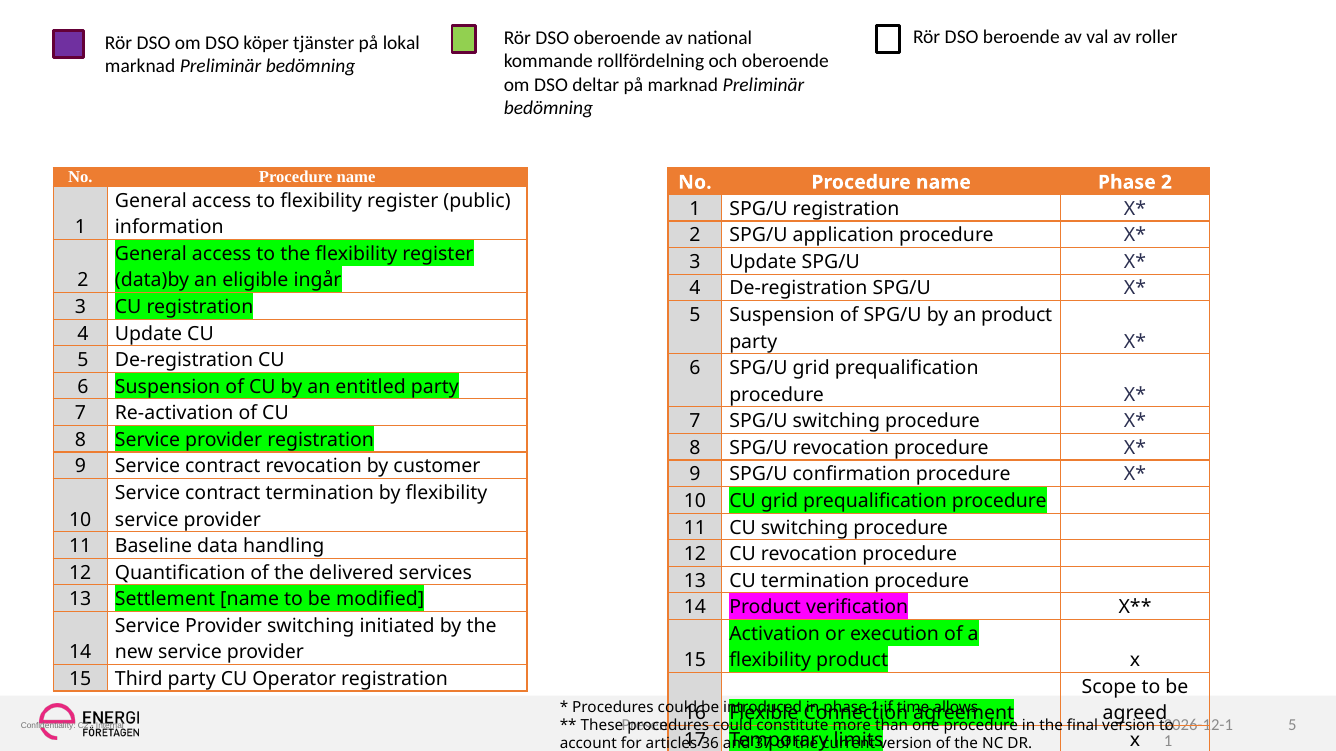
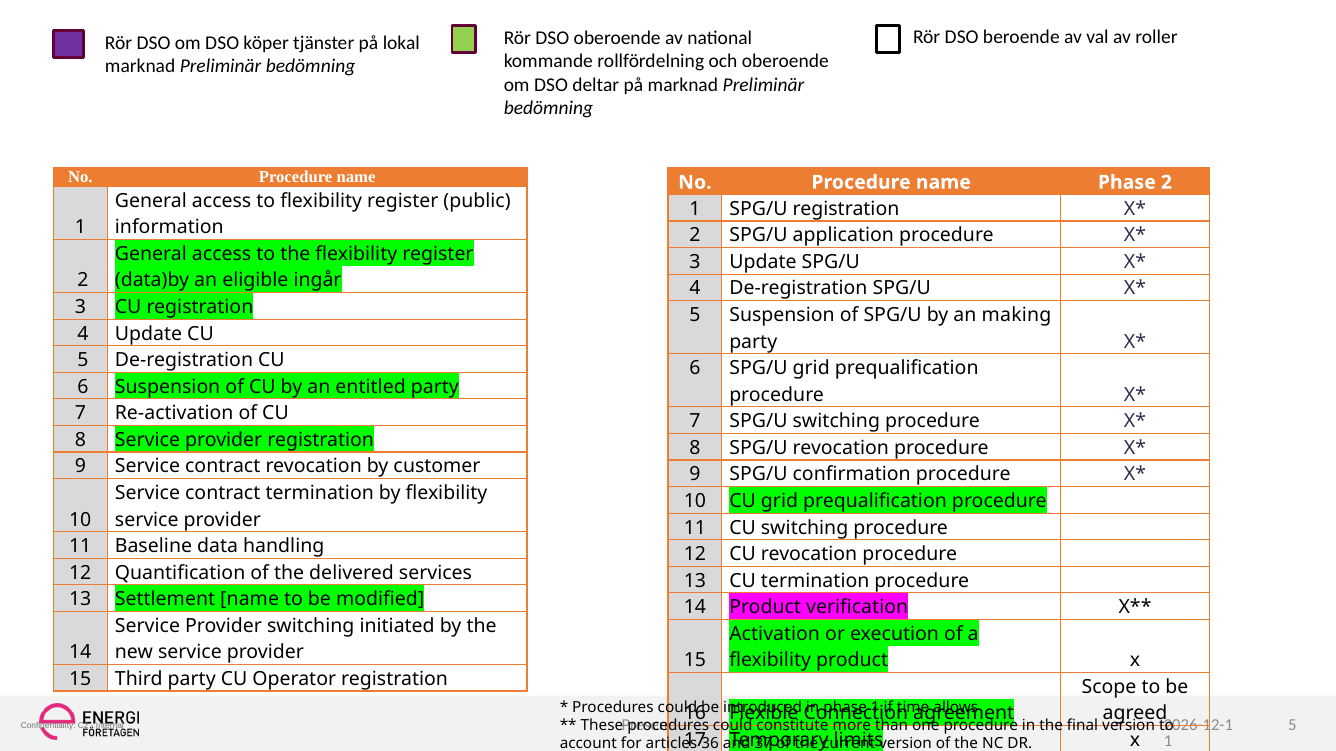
an product: product -> making
